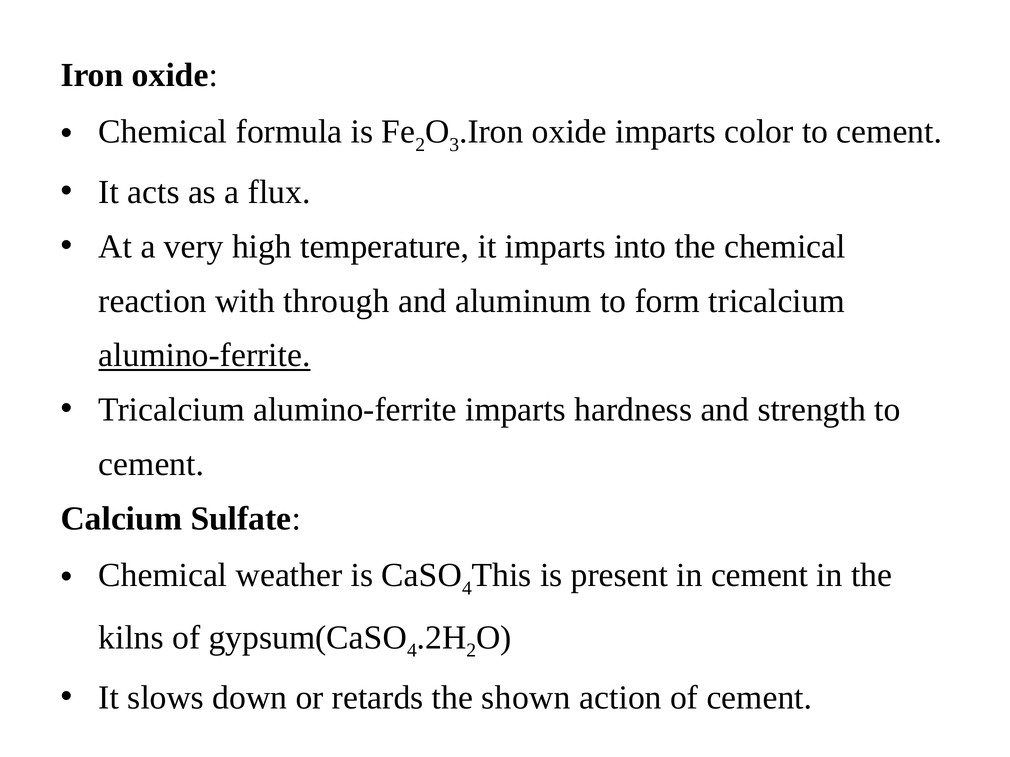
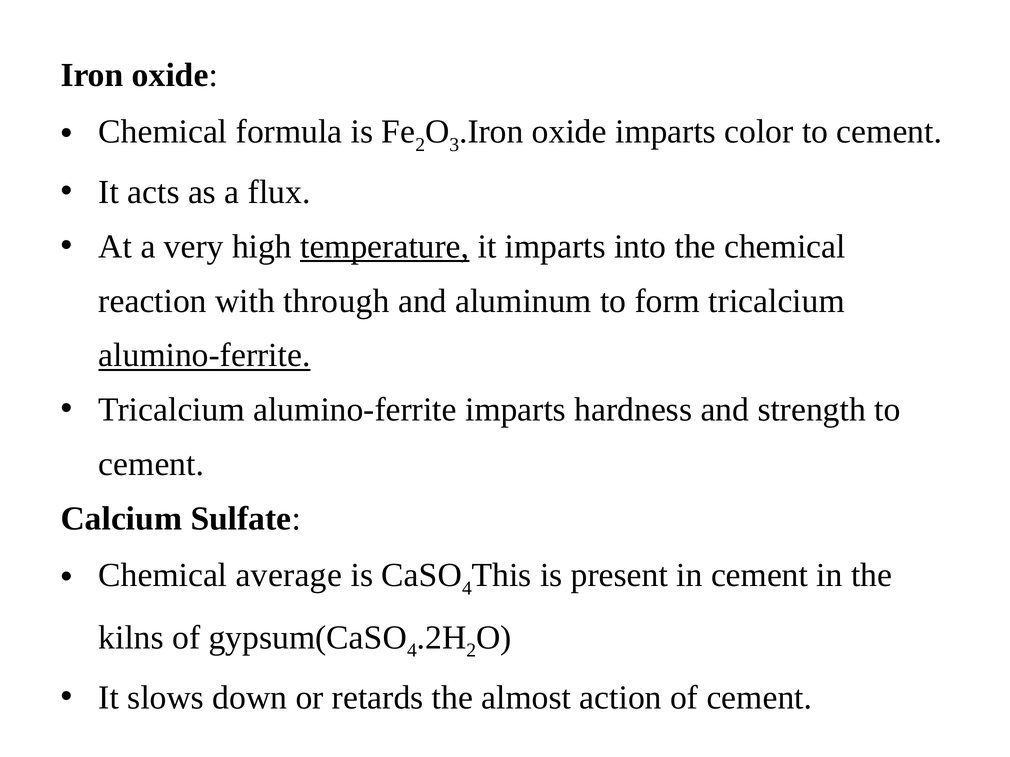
temperature underline: none -> present
weather: weather -> average
shown: shown -> almost
